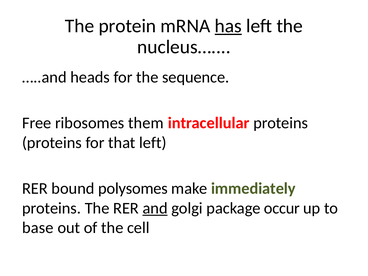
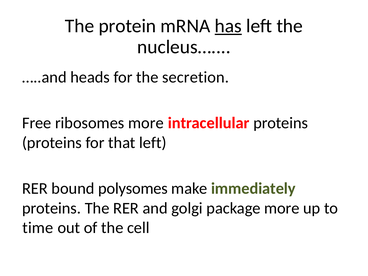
sequence: sequence -> secretion
ribosomes them: them -> more
and underline: present -> none
package occur: occur -> more
base: base -> time
